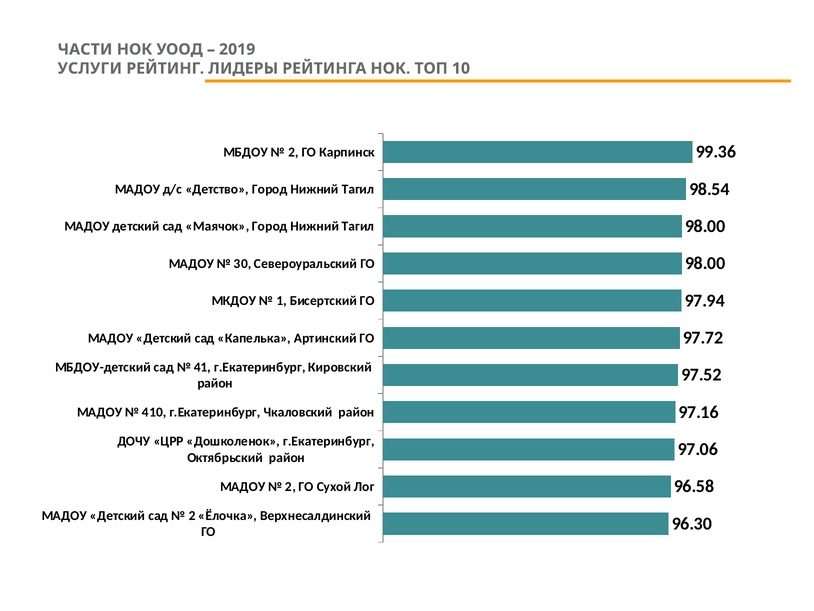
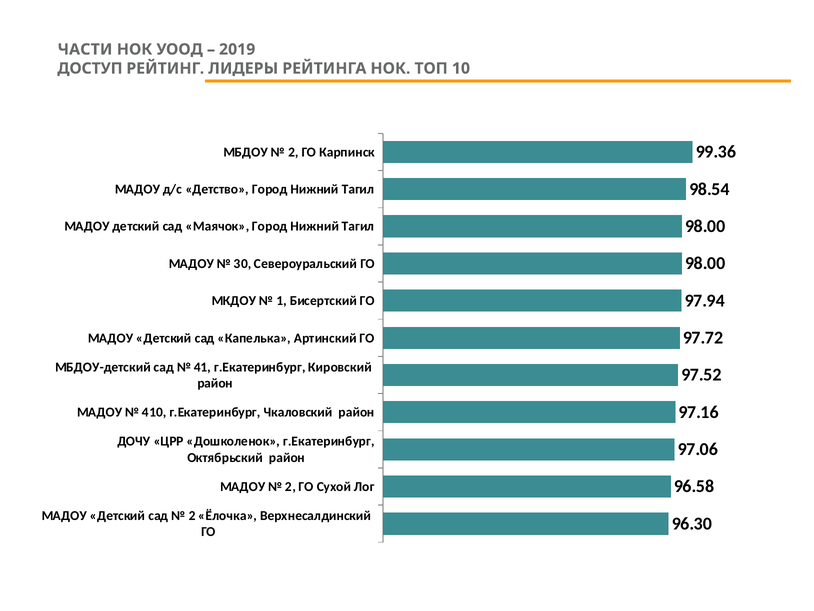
УСЛУГИ: УСЛУГИ -> ДОСТУП
